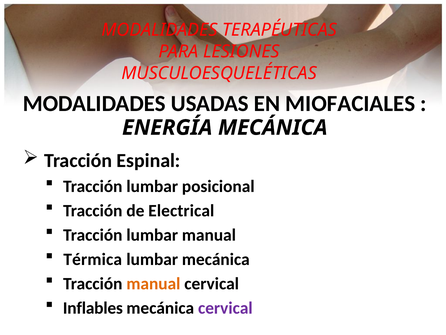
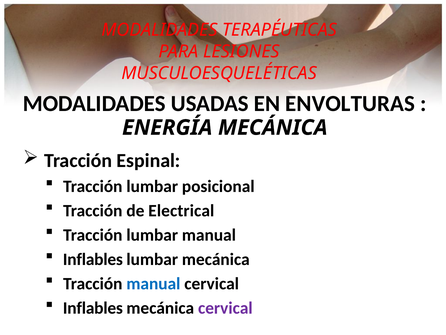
MIOFACIALES: MIOFACIALES -> ENVOLTURAS
Térmica at (93, 259): Térmica -> Inflables
manual at (153, 283) colour: orange -> blue
